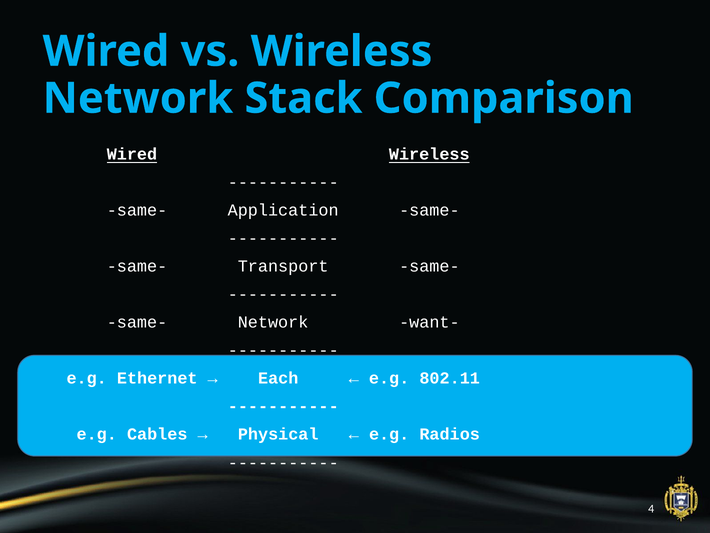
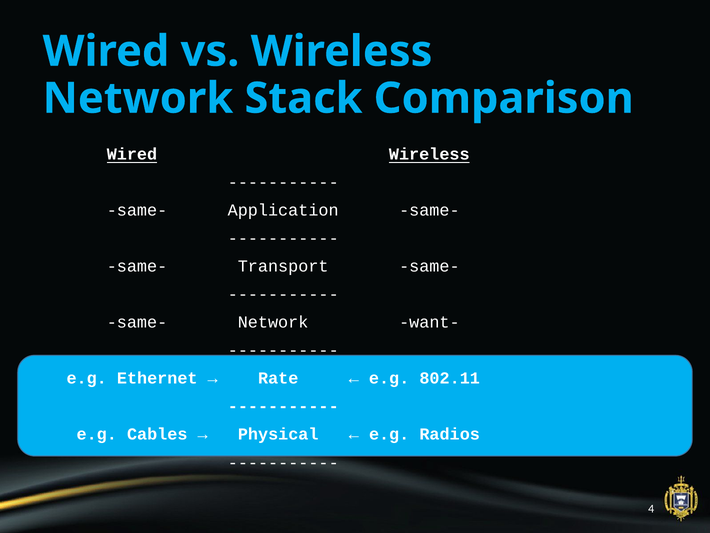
Each: Each -> Rate
